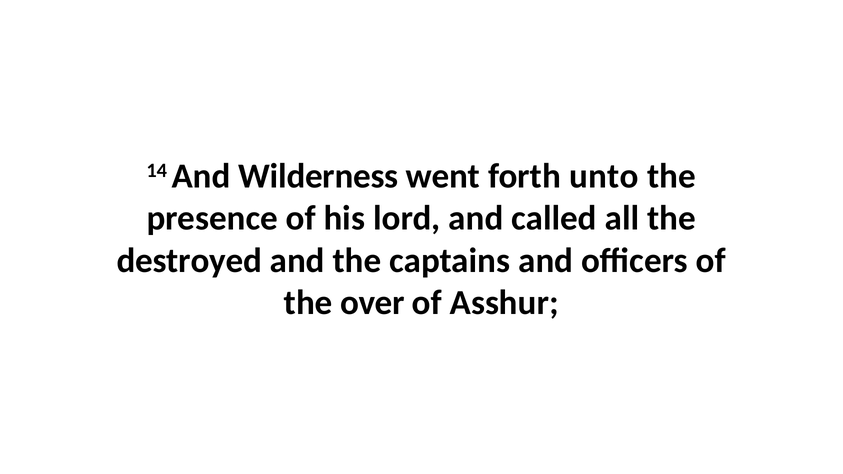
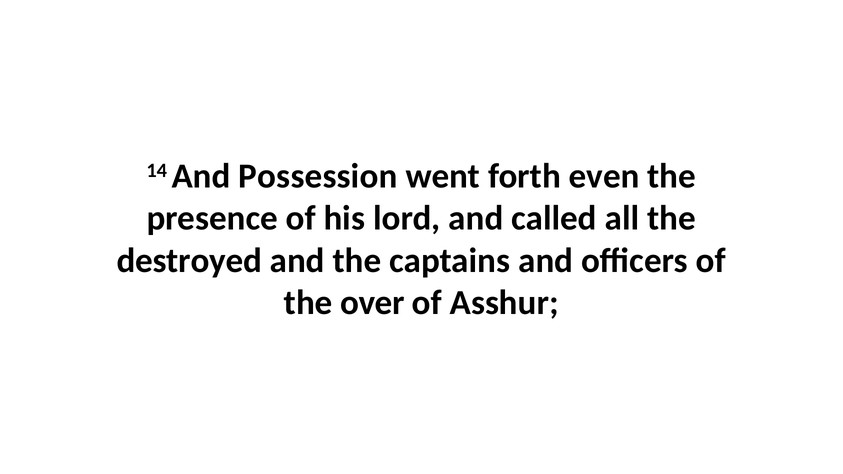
Wilderness: Wilderness -> Possession
unto: unto -> even
